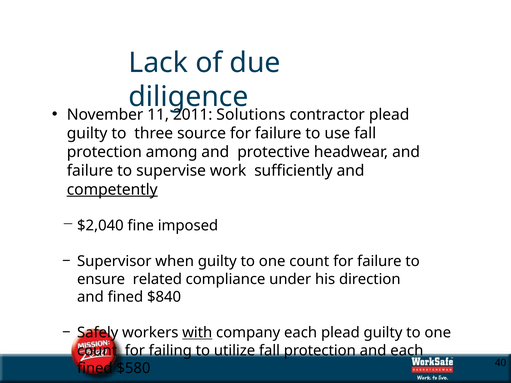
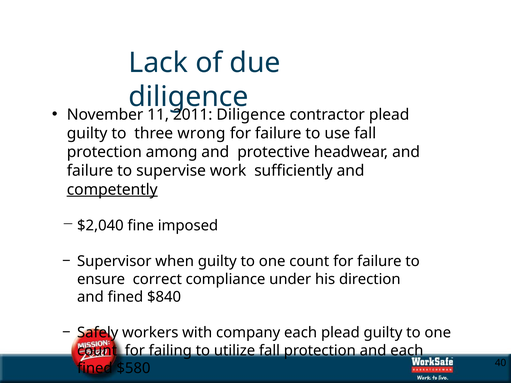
Solutions at (251, 115): Solutions -> Diligence
source: source -> wrong
related: related -> correct
with underline: present -> none
